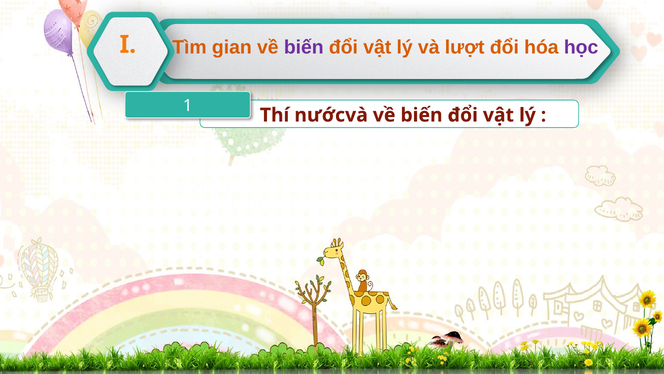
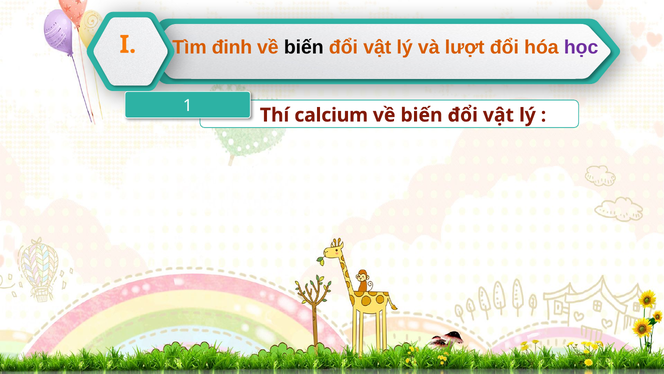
gian: gian -> đinh
biến at (304, 48) colour: purple -> black
nướcvà: nướcvà -> calcium
